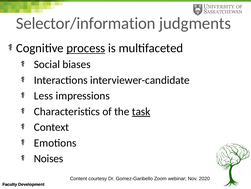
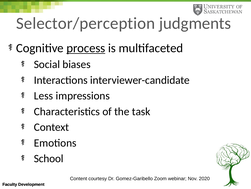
Selector/information: Selector/information -> Selector/perception
task underline: present -> none
Noises: Noises -> School
